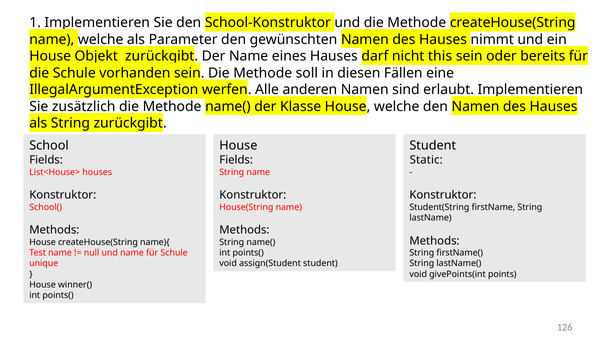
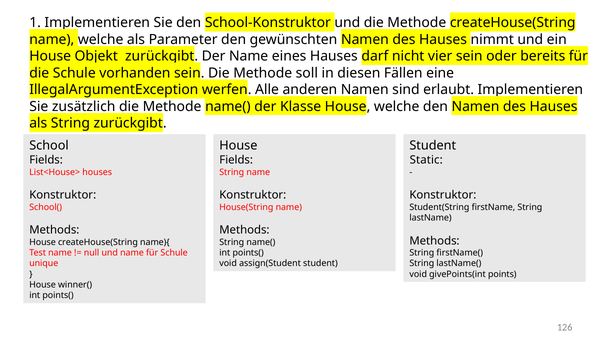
this: this -> vier
